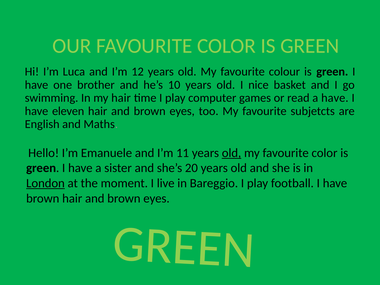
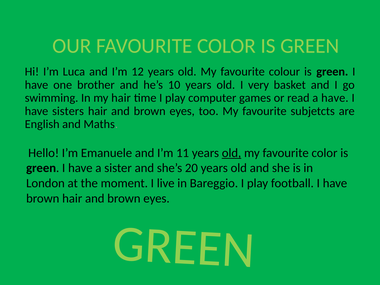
nice: nice -> very
eleven: eleven -> sisters
London underline: present -> none
